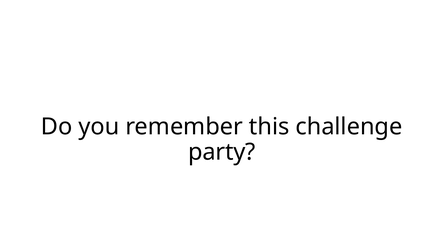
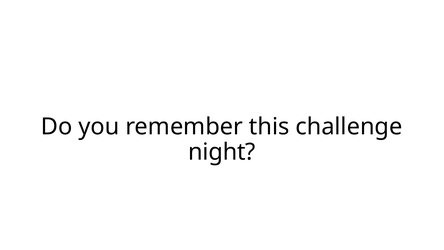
party: party -> night
